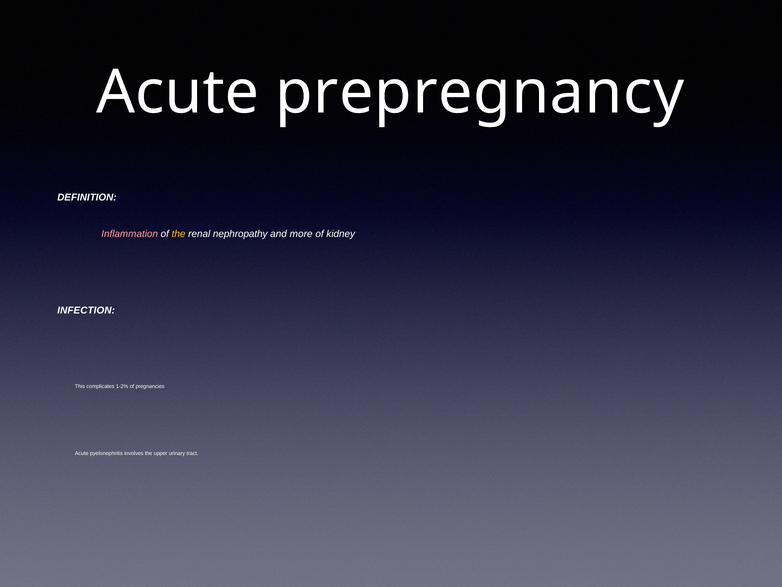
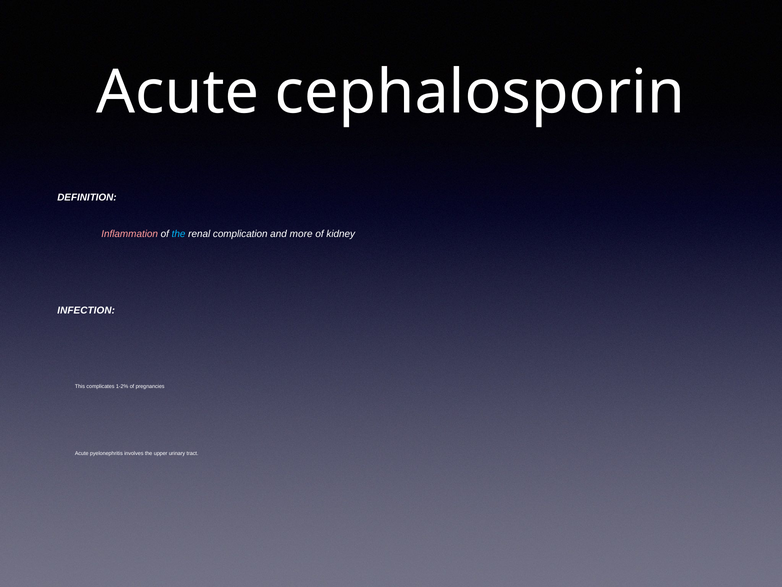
prepregnancy: prepregnancy -> cephalosporin
the at (179, 234) colour: yellow -> light blue
nephropathy: nephropathy -> complication
